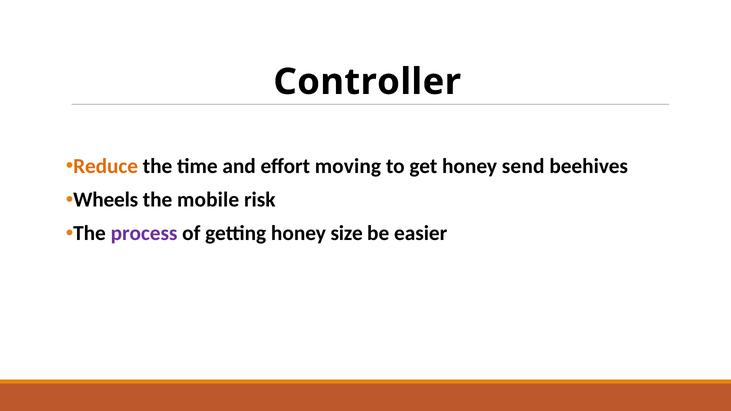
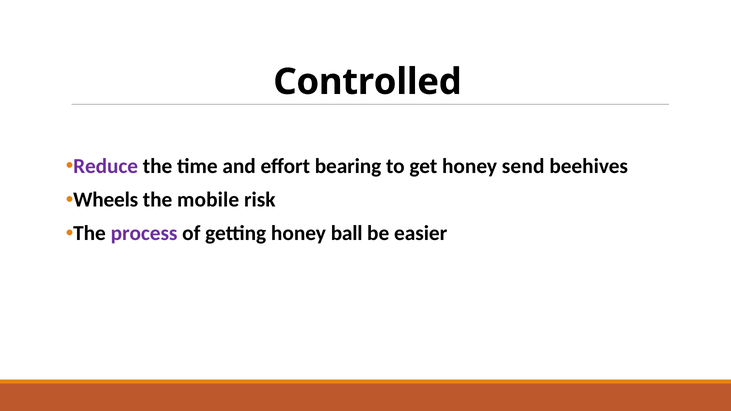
Controller: Controller -> Controlled
Reduce colour: orange -> purple
moving: moving -> bearing
size: size -> ball
